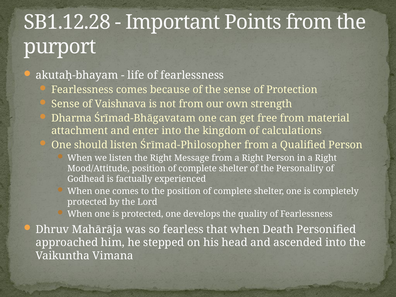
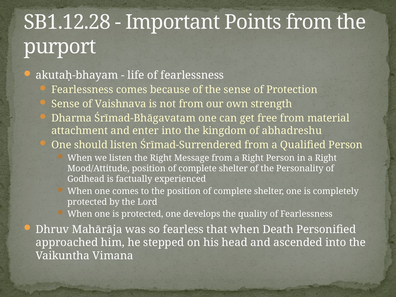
calculations: calculations -> abhadreshu
Śrīmad-Philosopher: Śrīmad-Philosopher -> Śrīmad-Surrendered
